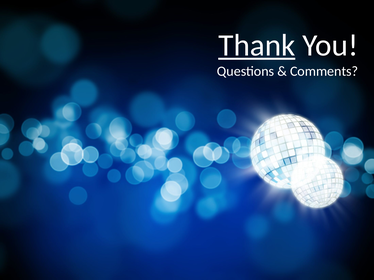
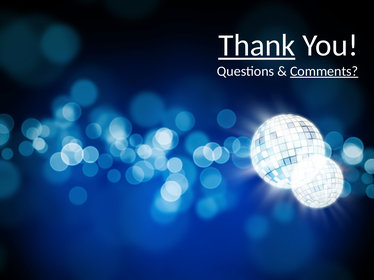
Comments underline: none -> present
